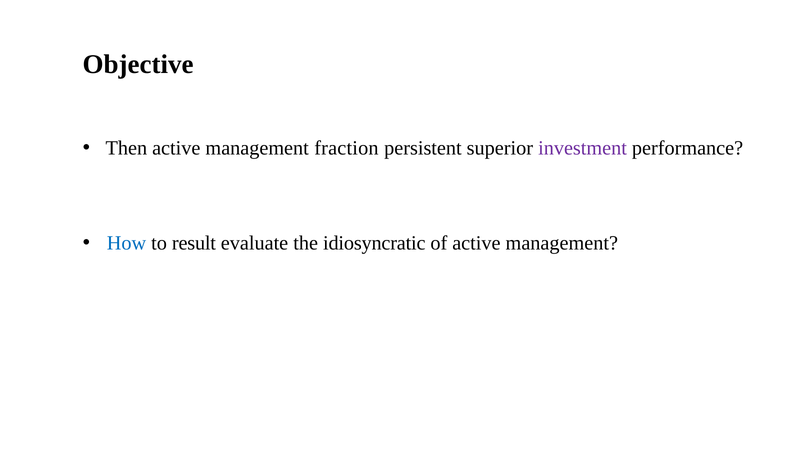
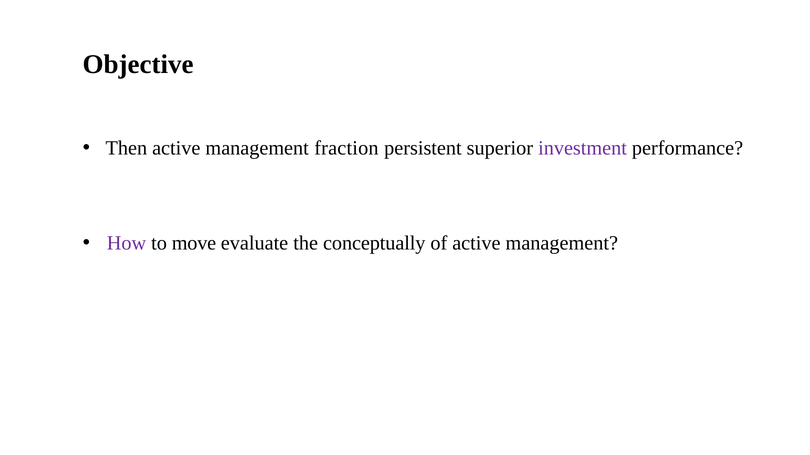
How colour: blue -> purple
result: result -> move
idiosyncratic: idiosyncratic -> conceptually
